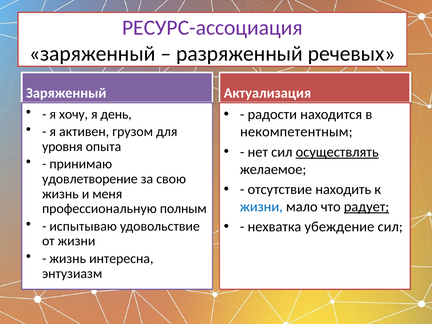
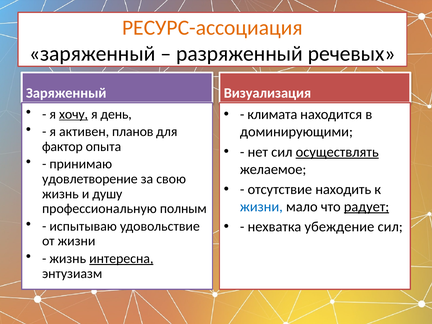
РЕСУРС-ассоциация colour: purple -> orange
Актуализация: Актуализация -> Визуализация
хочу underline: none -> present
радости: радости -> климата
грузом: грузом -> планов
некомпетентным: некомпетентным -> доминирующими
уровня: уровня -> фактор
меня: меня -> душу
интересна underline: none -> present
